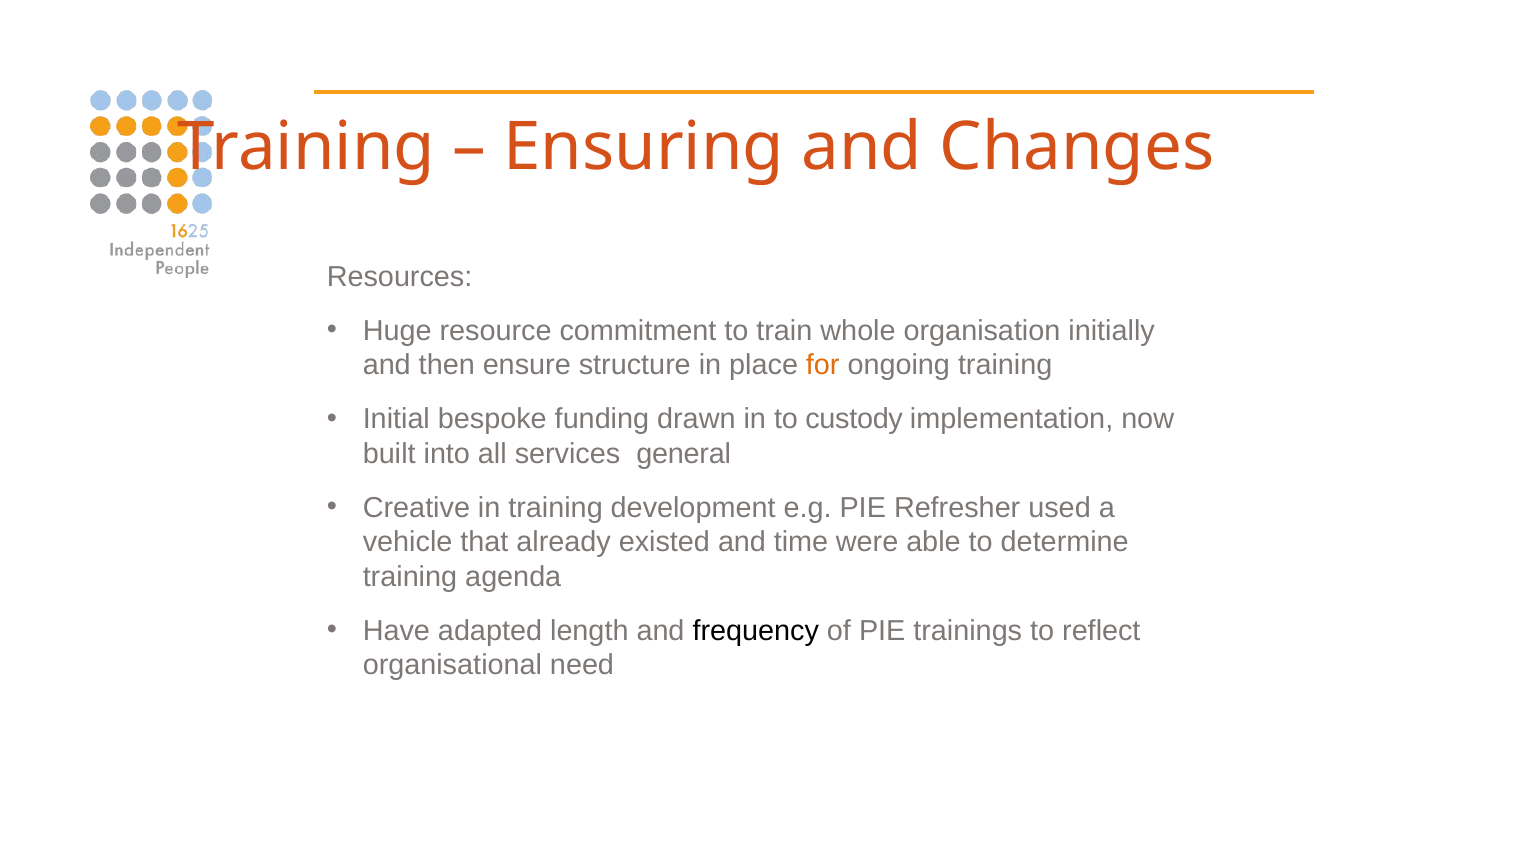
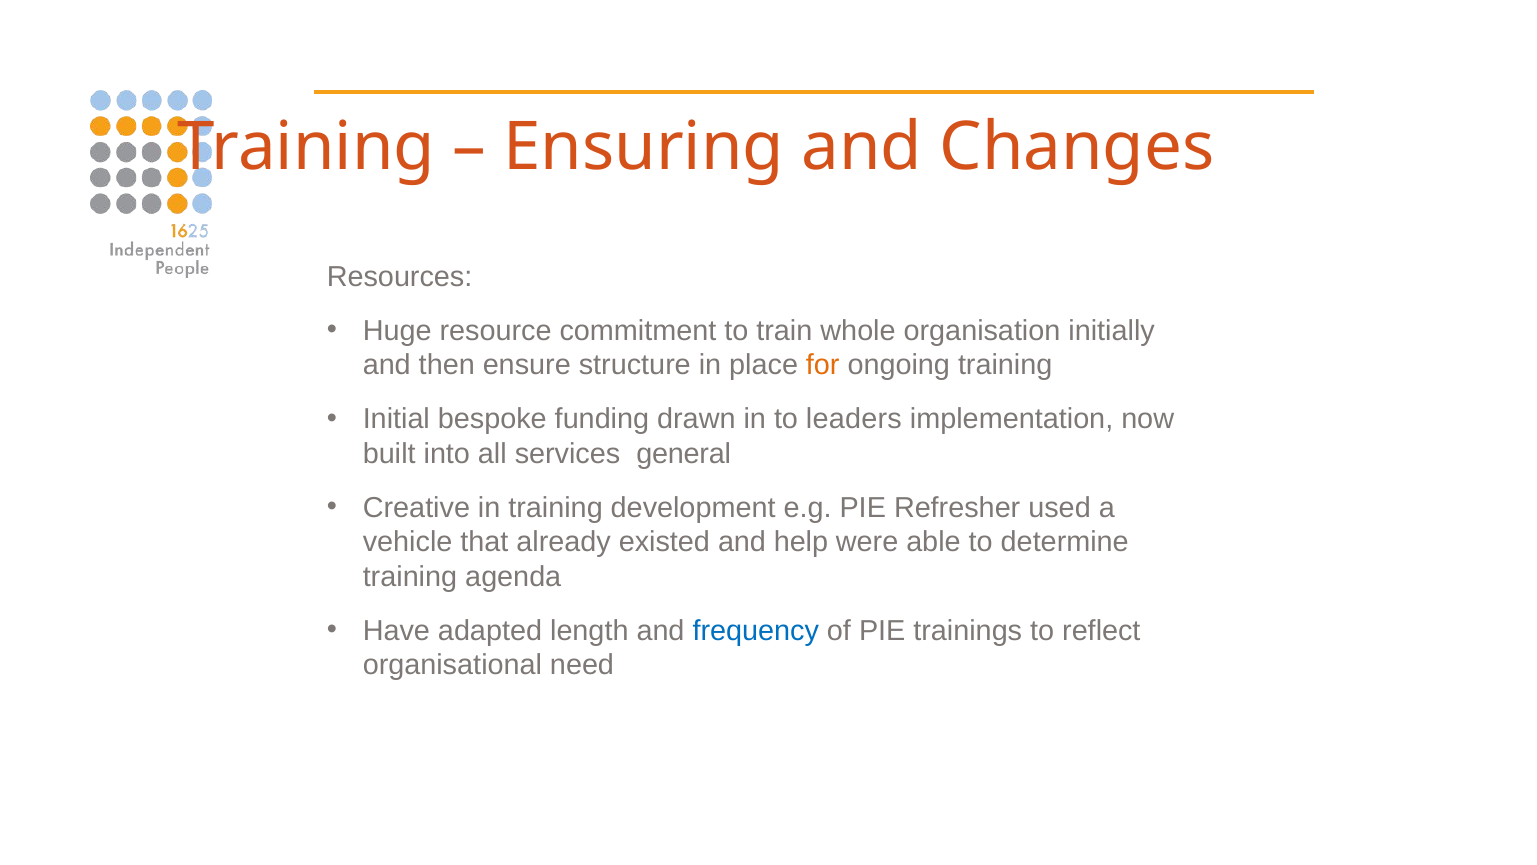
custody: custody -> leaders
time: time -> help
frequency colour: black -> blue
